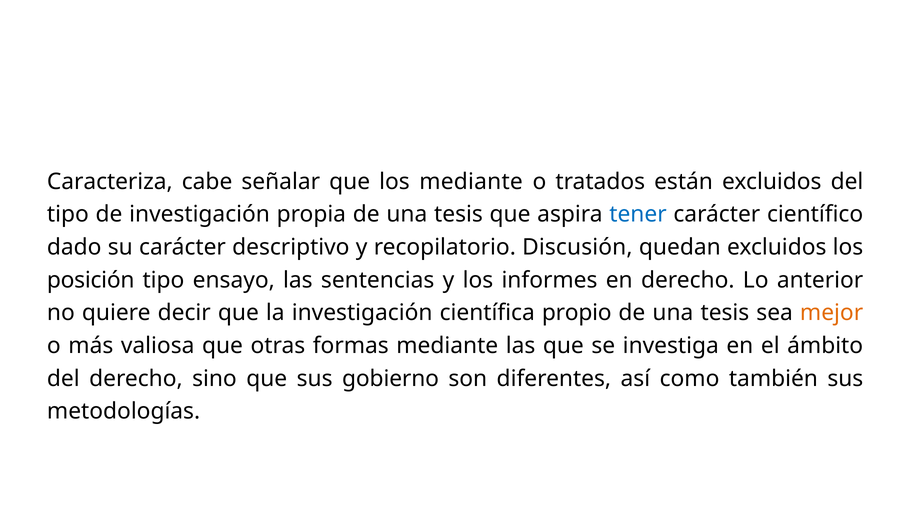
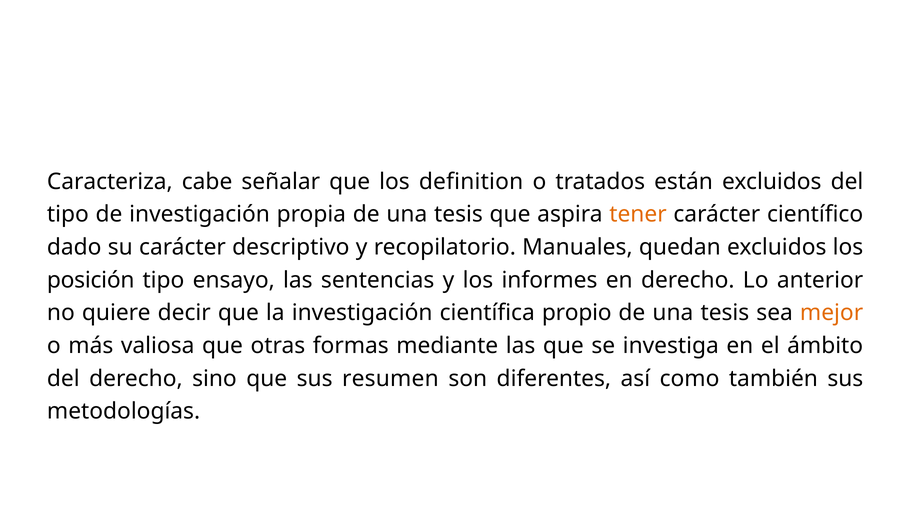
los mediante: mediante -> definition
tener colour: blue -> orange
Discusión: Discusión -> Manuales
gobierno: gobierno -> resumen
